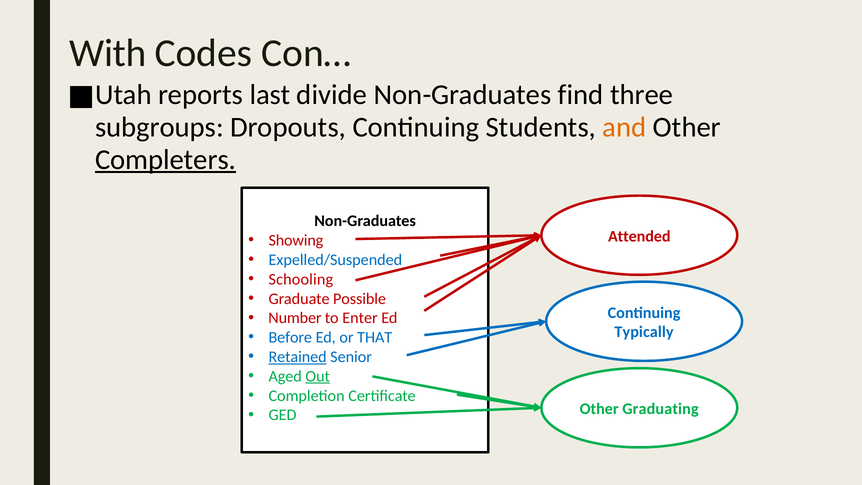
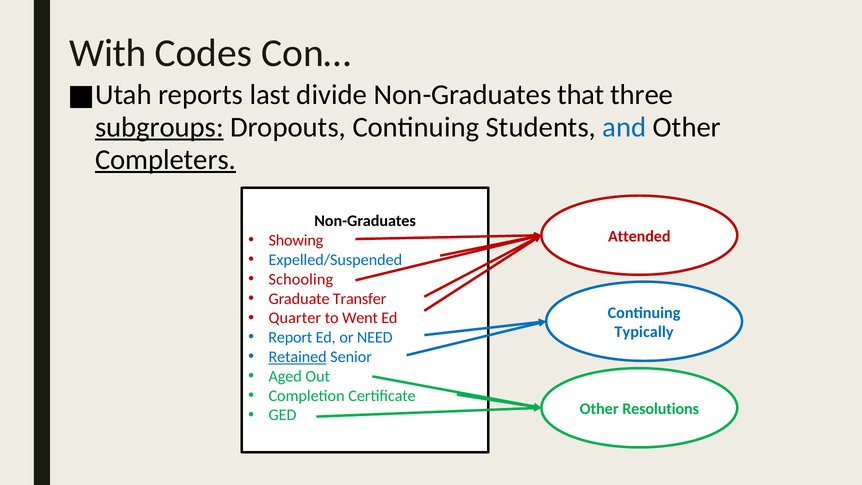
find: find -> that
subgroups underline: none -> present
and colour: orange -> blue
Possible: Possible -> Transfer
Number: Number -> Quarter
Enter: Enter -> Went
Before: Before -> Report
THAT: THAT -> NEED
Out underline: present -> none
Graduating: Graduating -> Resolutions
